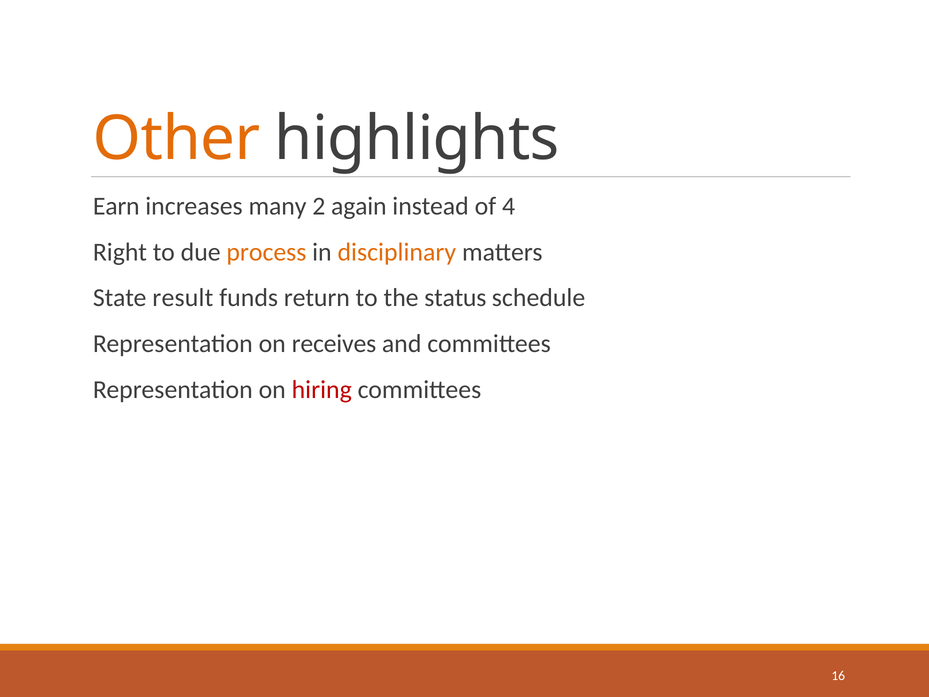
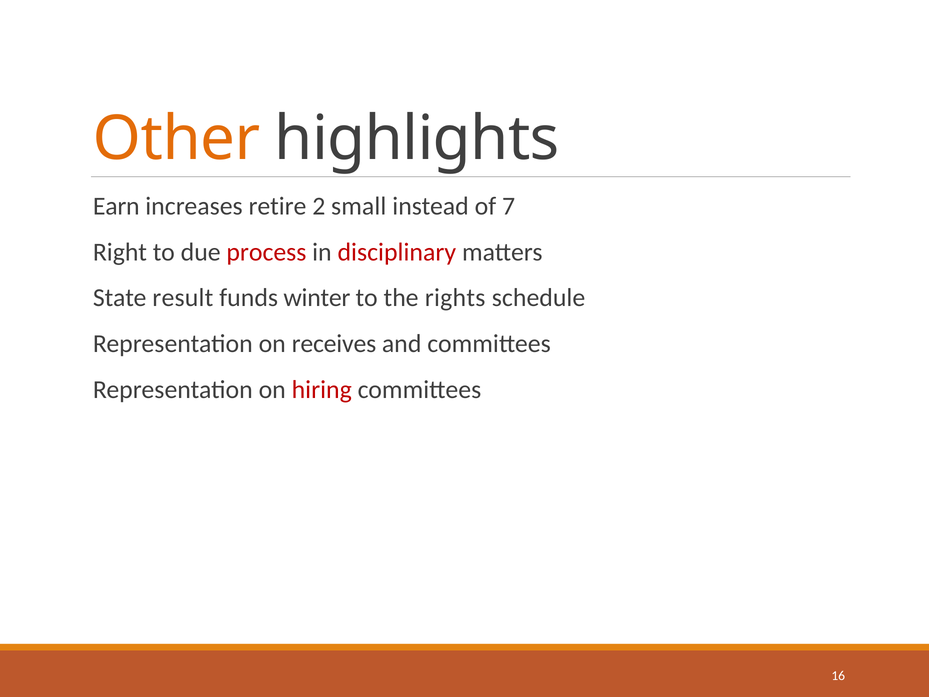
many: many -> retire
again: again -> small
4: 4 -> 7
process colour: orange -> red
disciplinary colour: orange -> red
return: return -> winter
status: status -> rights
